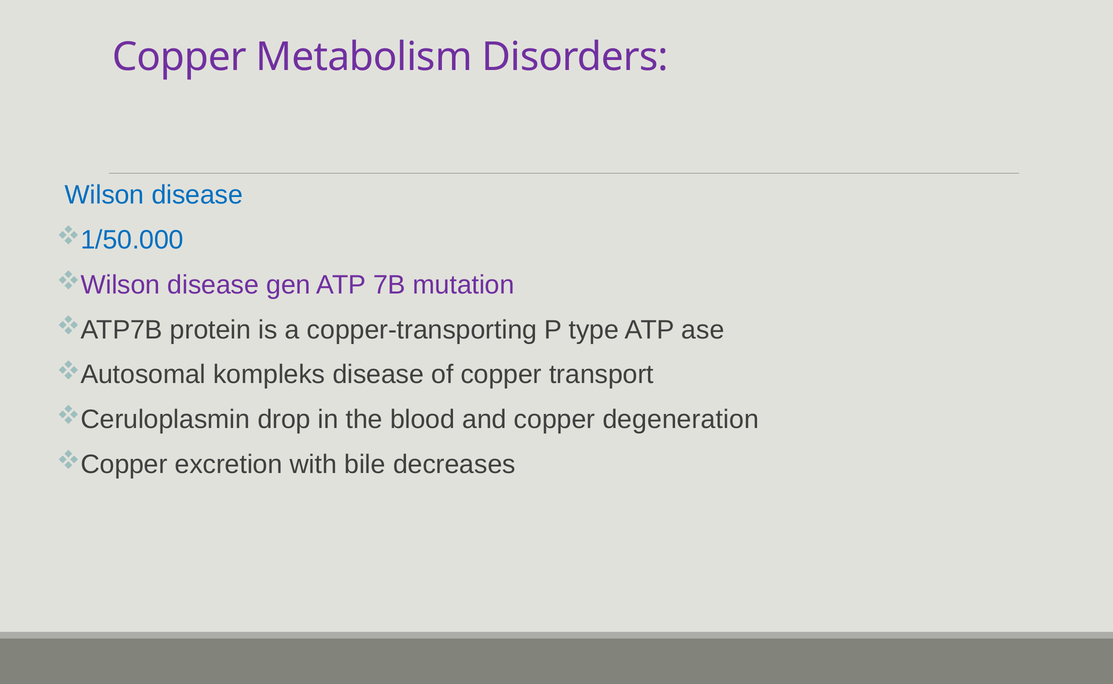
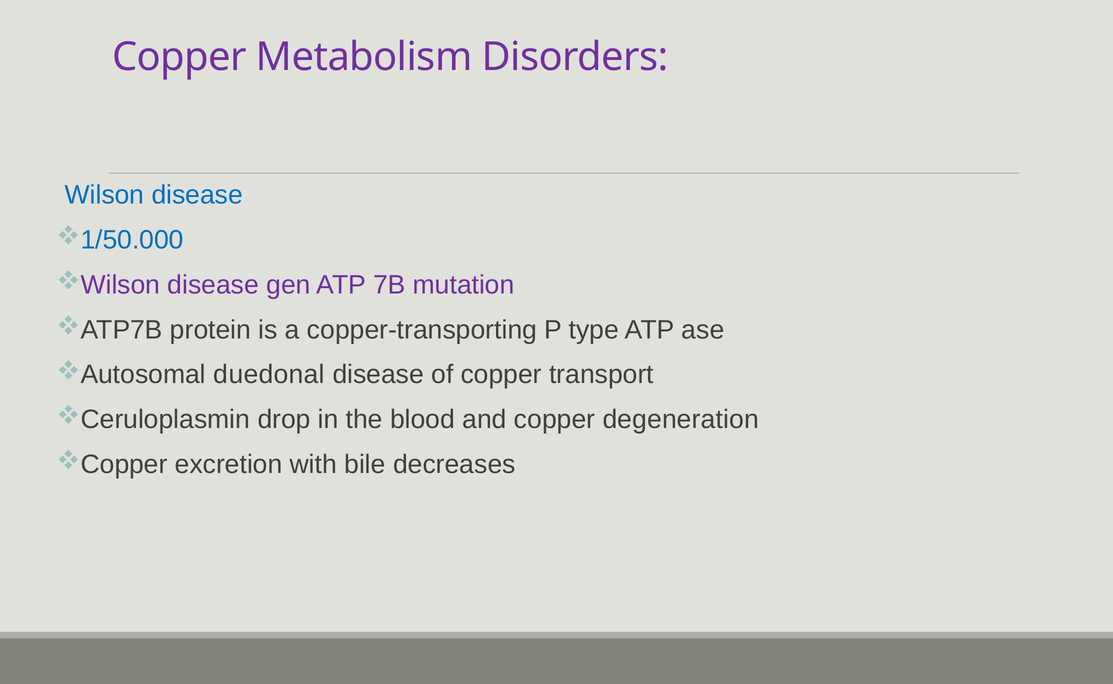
kompleks: kompleks -> duedonal
